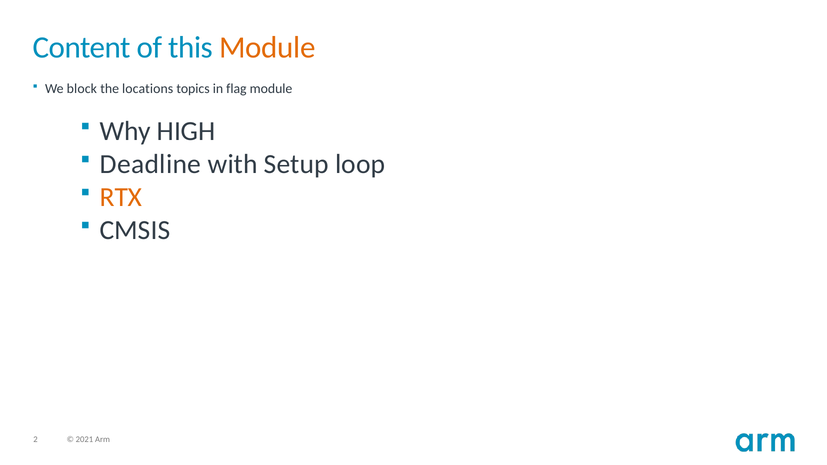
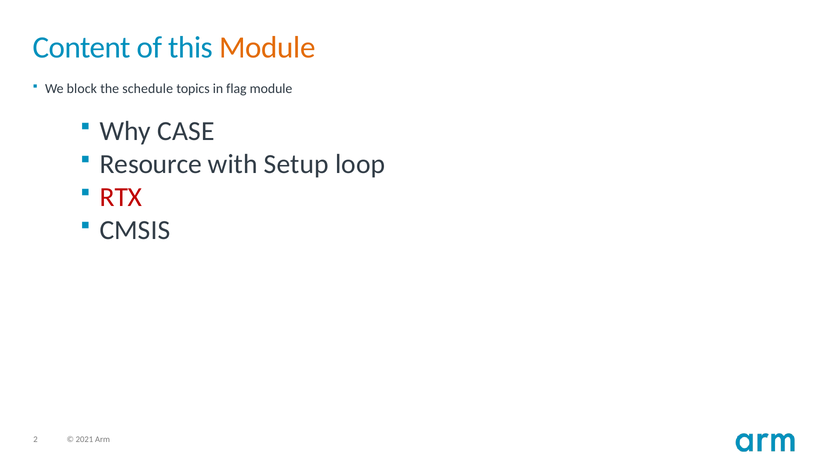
locations: locations -> schedule
HIGH: HIGH -> CASE
Deadline: Deadline -> Resource
RTX colour: orange -> red
